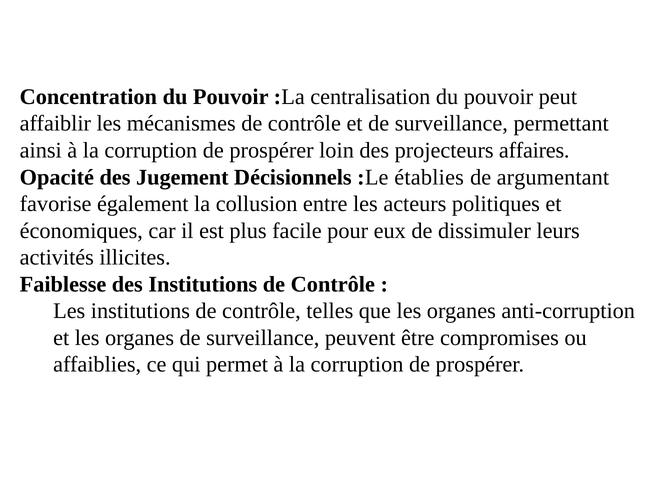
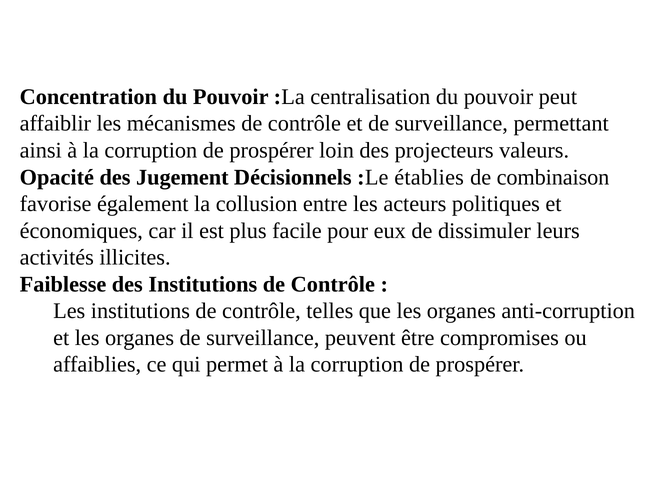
affaires: affaires -> valeurs
argumentant: argumentant -> combinaison
